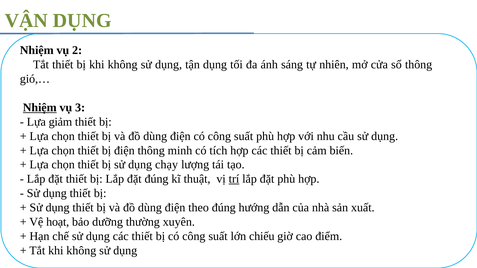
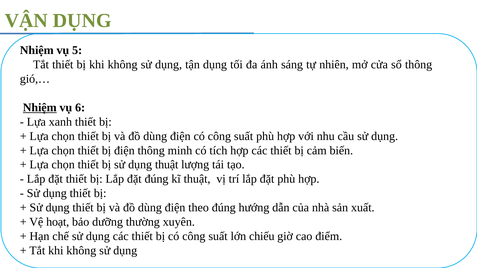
2: 2 -> 5
3: 3 -> 6
giảm: giảm -> xanh
dụng chạy: chạy -> thuật
trí underline: present -> none
